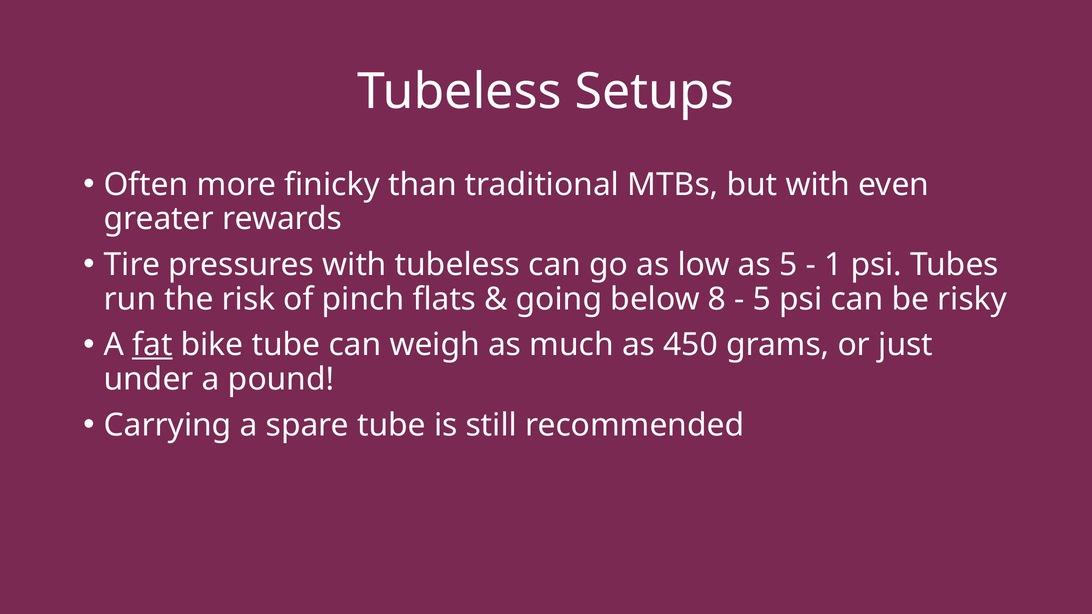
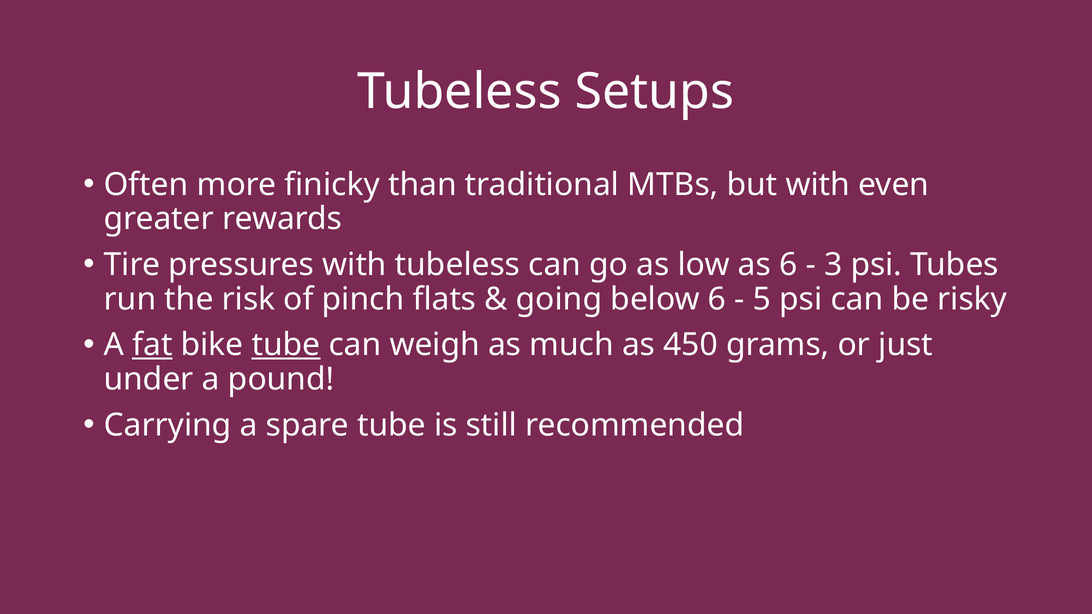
as 5: 5 -> 6
1: 1 -> 3
below 8: 8 -> 6
tube at (286, 345) underline: none -> present
